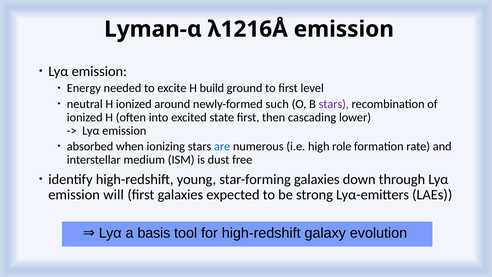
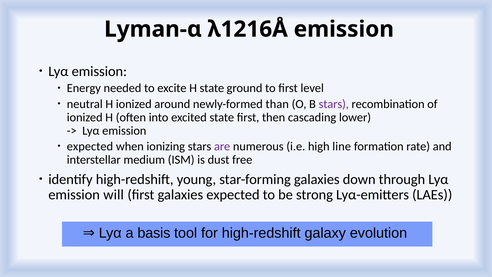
H build: build -> state
such: such -> than
absorbed at (90, 146): absorbed -> expected
are colour: blue -> purple
role: role -> line
